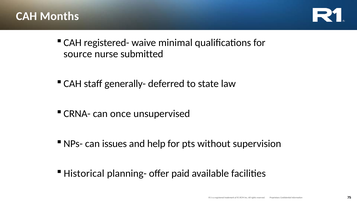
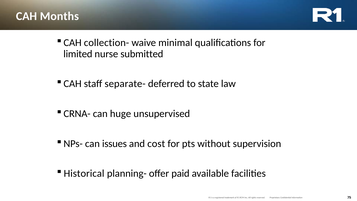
registered-: registered- -> collection-
source: source -> limited
generally-: generally- -> separate-
once: once -> huge
help: help -> cost
